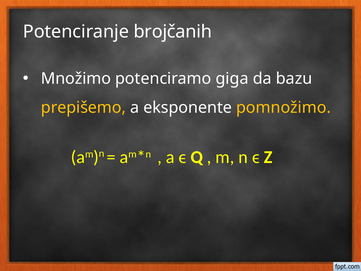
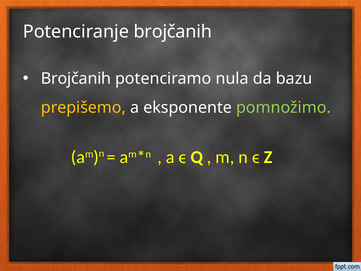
Množimo at (76, 79): Množimo -> Brojčanih
giga: giga -> nula
pomnožimo colour: yellow -> light green
